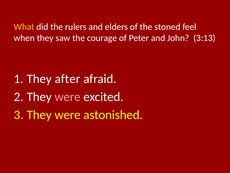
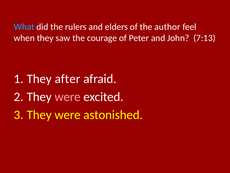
What colour: yellow -> light blue
stoned: stoned -> author
3:13: 3:13 -> 7:13
